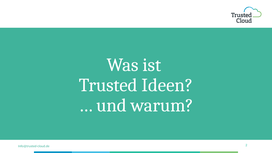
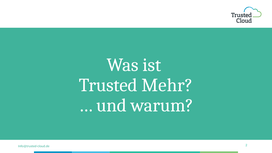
Ideen: Ideen -> Mehr
